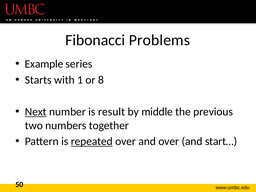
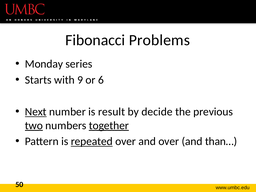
Example: Example -> Monday
1: 1 -> 9
8: 8 -> 6
middle: middle -> decide
two underline: none -> present
together underline: none -> present
start…: start… -> than…
